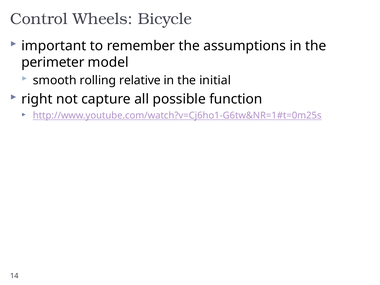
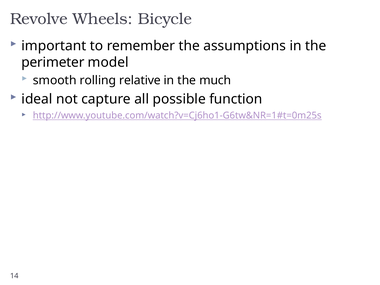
Control: Control -> Revolve
initial: initial -> much
right: right -> ideal
